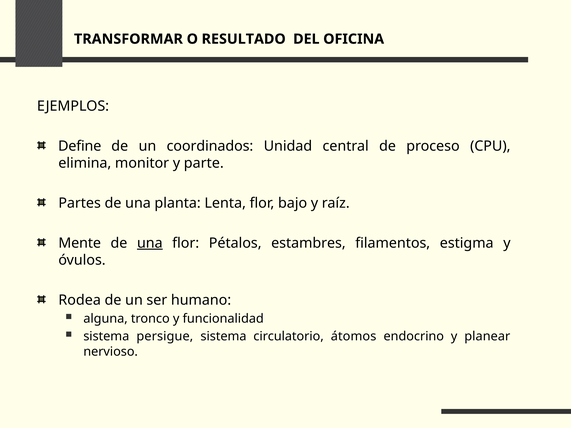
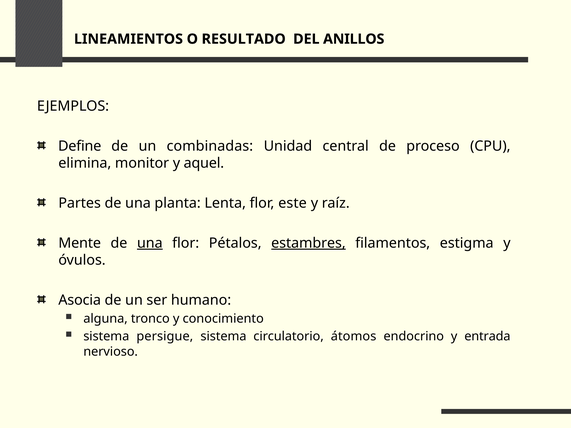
TRANSFORMAR: TRANSFORMAR -> LINEAMIENTOS
OFICINA: OFICINA -> ANILLOS
coordinados: coordinados -> combinadas
parte: parte -> aquel
bajo: bajo -> este
estambres underline: none -> present
Rodea: Rodea -> Asocia
funcionalidad: funcionalidad -> conocimiento
planear: planear -> entrada
